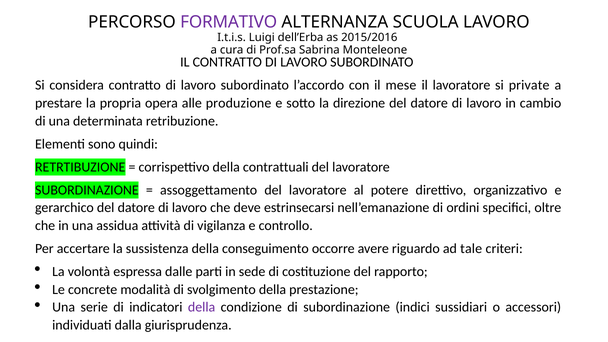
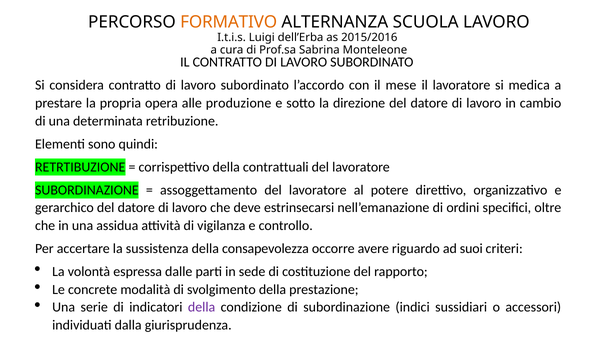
FORMATIVO colour: purple -> orange
private: private -> medica
conseguimento: conseguimento -> consapevolezza
tale: tale -> suoi
